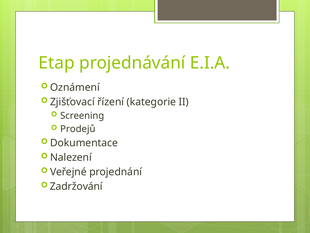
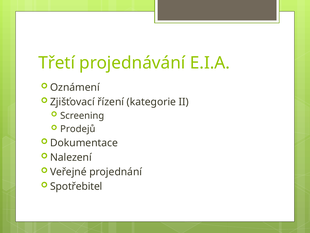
Etap: Etap -> Třetí
Zadržování: Zadržování -> Spotřebitel
